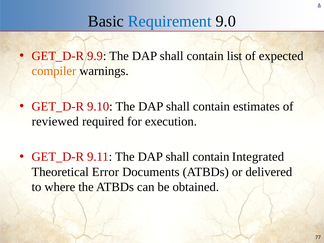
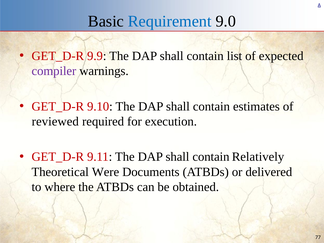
compiler colour: orange -> purple
Integrated: Integrated -> Relatively
Error: Error -> Were
